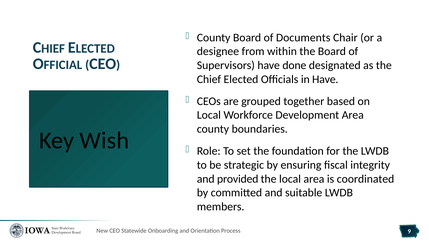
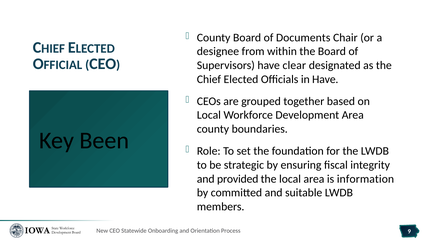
done: done -> clear
Wish: Wish -> Been
coordinated: coordinated -> information
